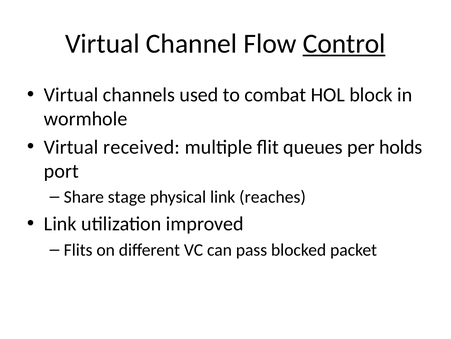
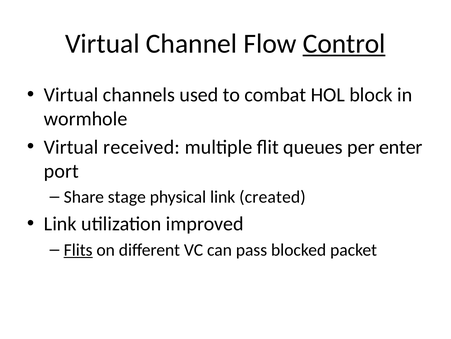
holds: holds -> enter
reaches: reaches -> created
Flits underline: none -> present
